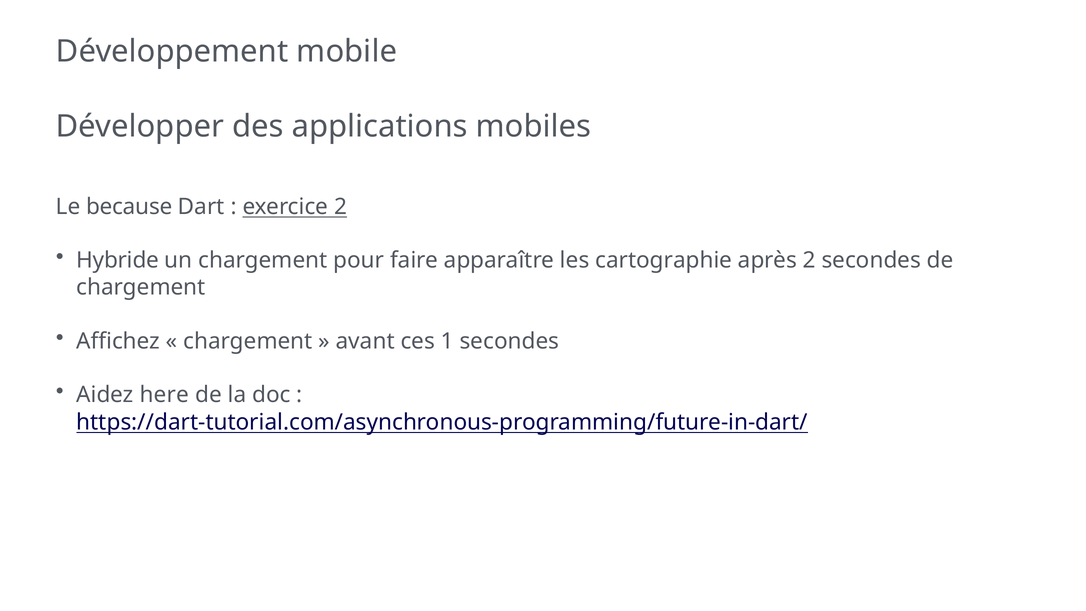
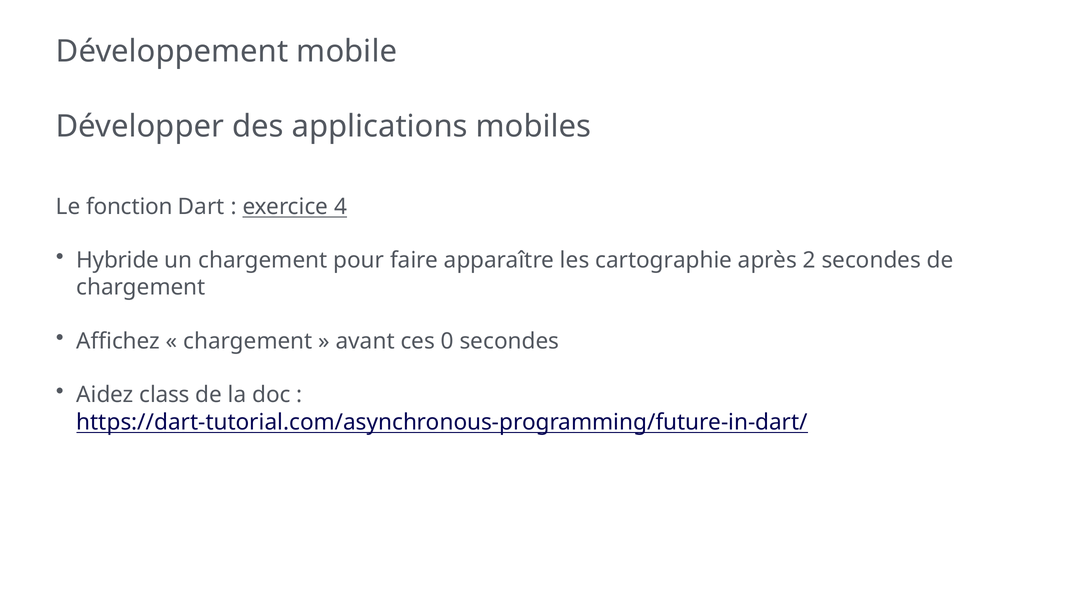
because: because -> fonction
exercice 2: 2 -> 4
1: 1 -> 0
here: here -> class
